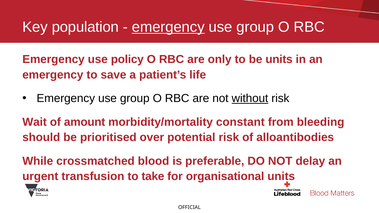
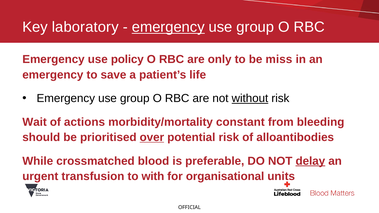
population: population -> laboratory
be units: units -> miss
amount: amount -> actions
over underline: none -> present
delay underline: none -> present
take: take -> with
